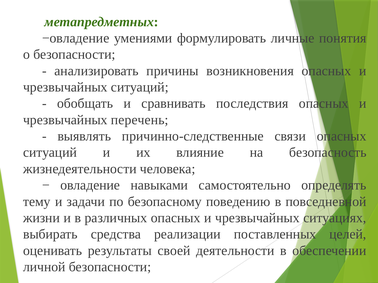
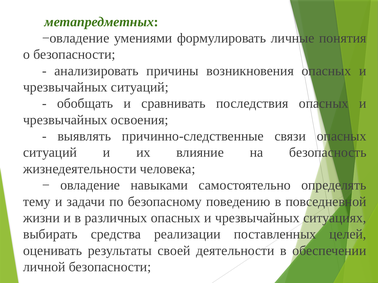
перечень: перечень -> освоения
